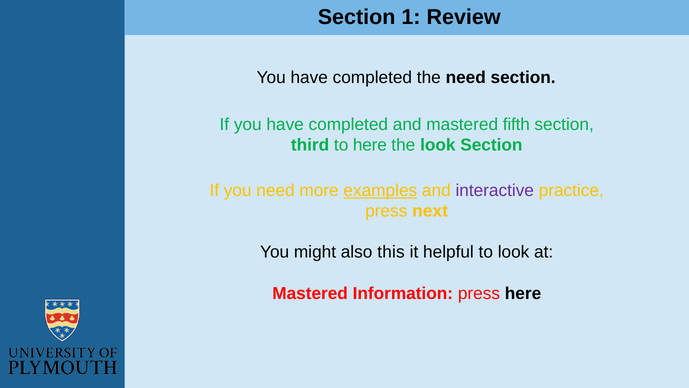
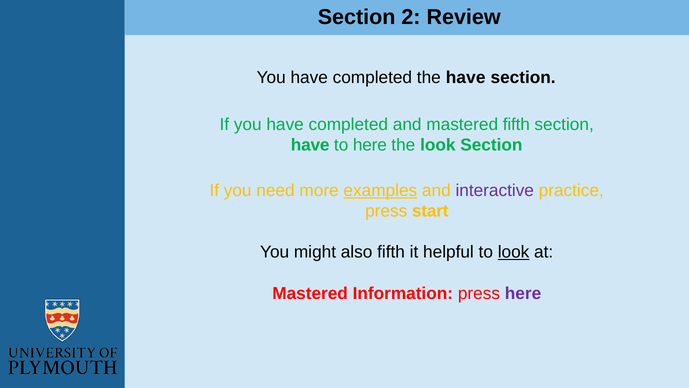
1: 1 -> 2
the need: need -> have
third at (310, 145): third -> have
next: next -> start
also this: this -> fifth
look at (514, 252) underline: none -> present
here at (523, 293) colour: black -> purple
